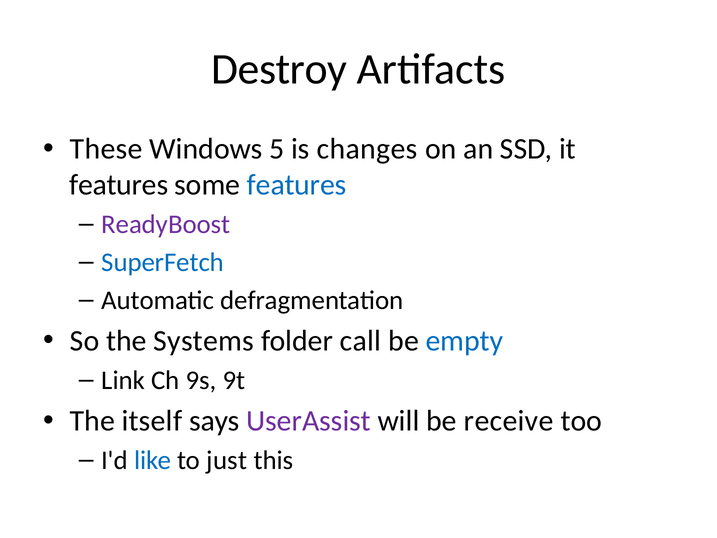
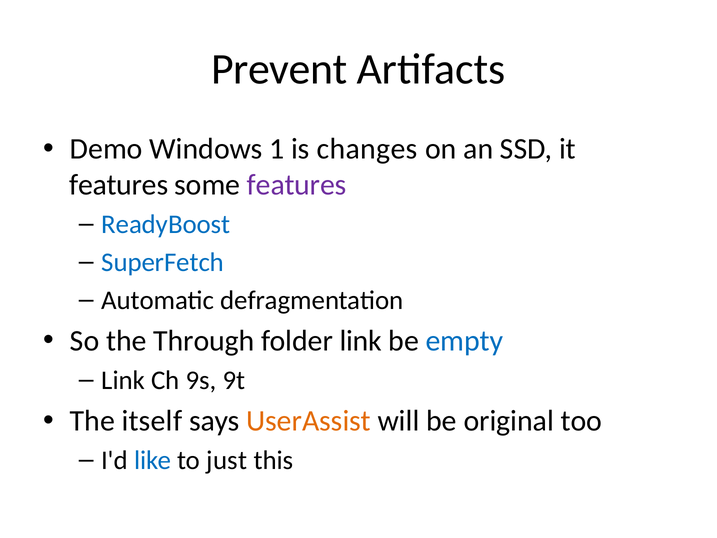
Destroy: Destroy -> Prevent
These: These -> Demo
5: 5 -> 1
features at (297, 185) colour: blue -> purple
ReadyBoost colour: purple -> blue
Systems: Systems -> Through
folder call: call -> link
UserAssist colour: purple -> orange
receive: receive -> original
